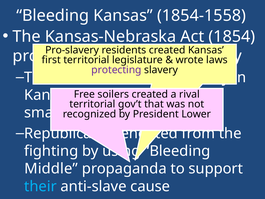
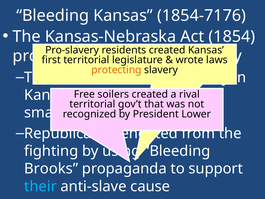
1854-1558: 1854-1558 -> 1854-7176
protecting colour: purple -> orange
Middle: Middle -> Brooks
